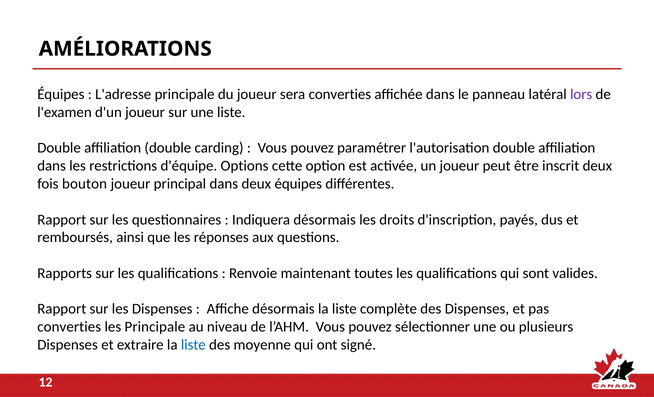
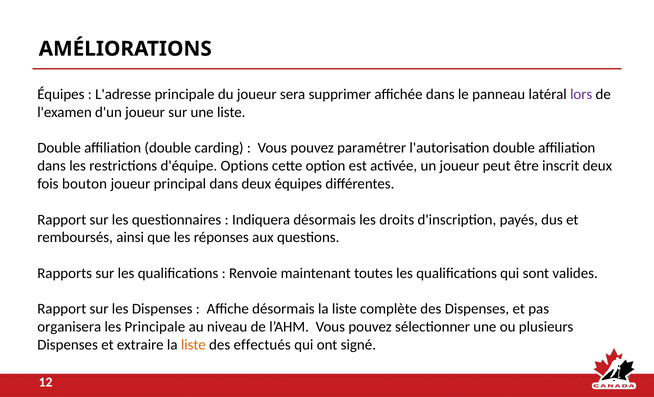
sera converties: converties -> supprimer
converties at (69, 327): converties -> organisera
liste at (193, 345) colour: blue -> orange
moyenne: moyenne -> effectués
